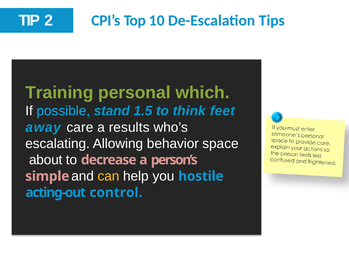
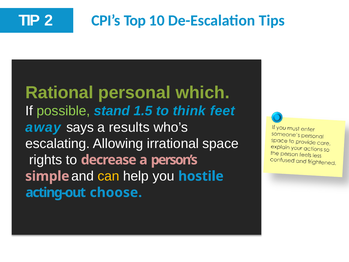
Training: Training -> Rational
possible colour: light blue -> light green
care: care -> says
behavior: behavior -> irrational
about: about -> rights
control: control -> choose
